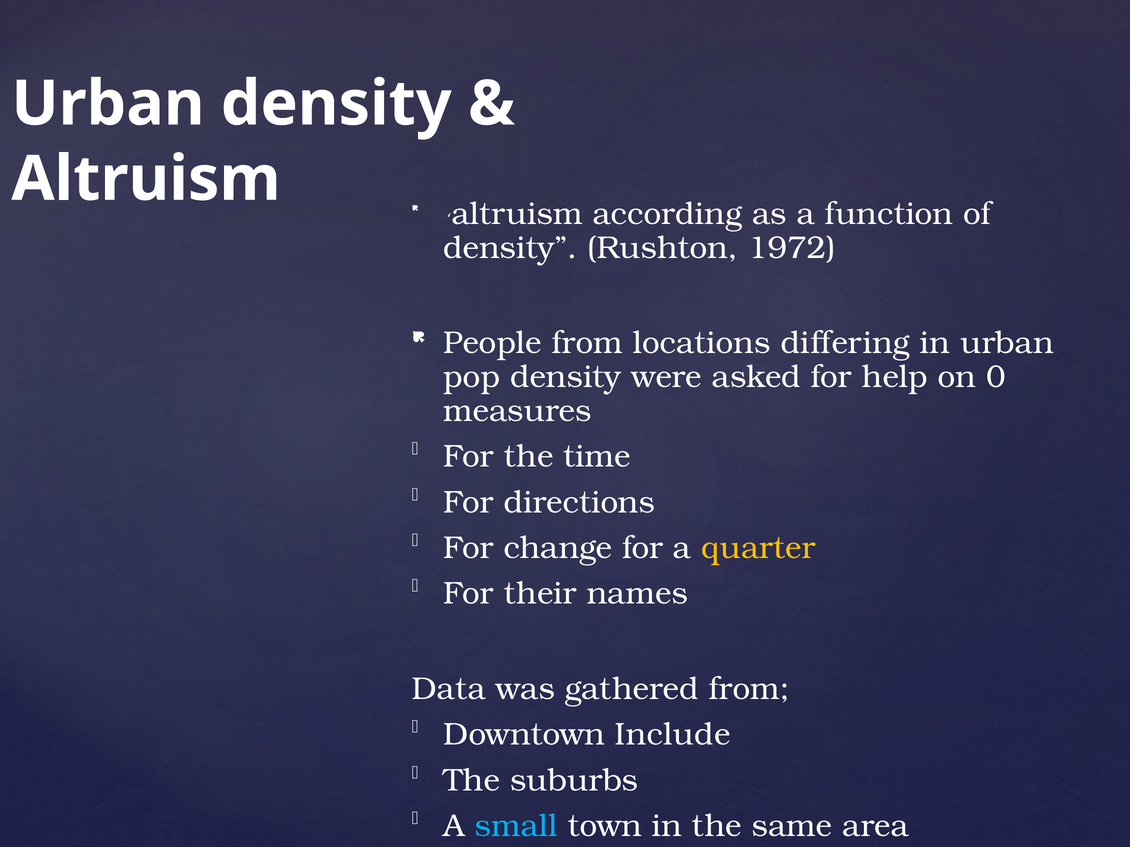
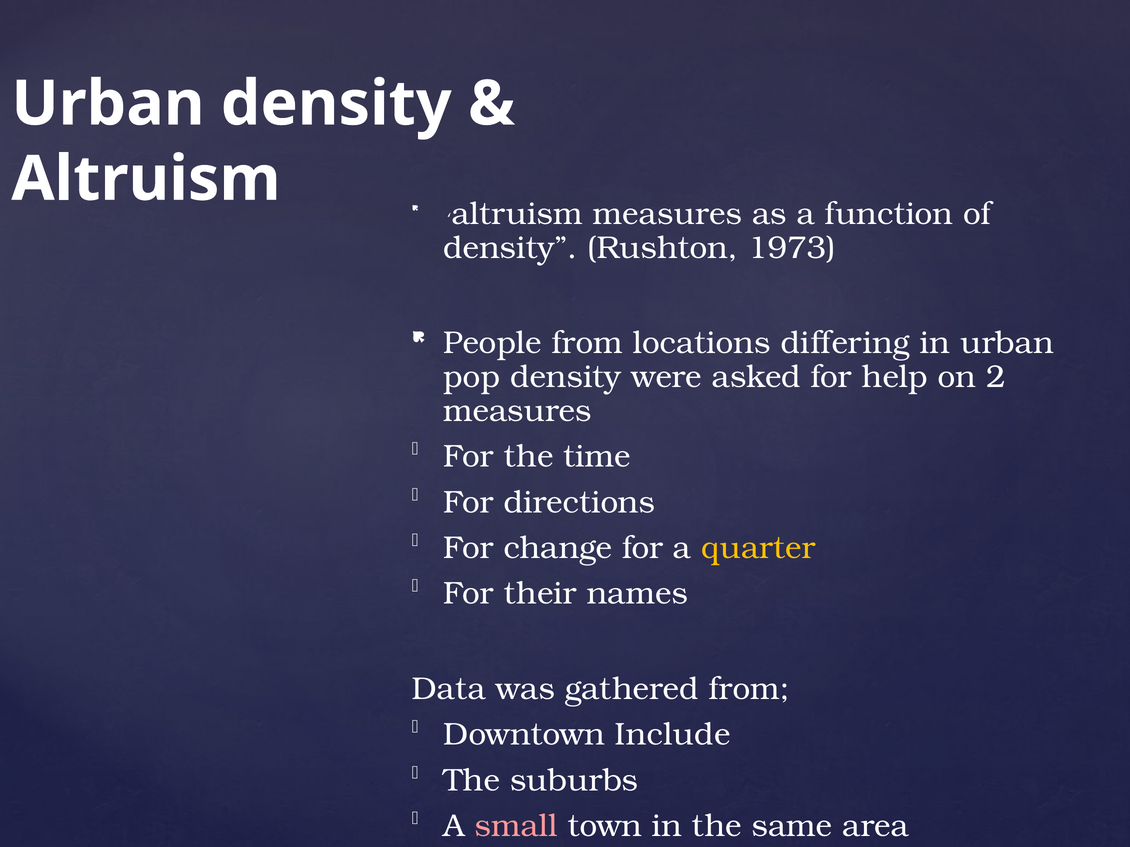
altruism according: according -> measures
1972: 1972 -> 1973
0: 0 -> 2
small colour: light blue -> pink
